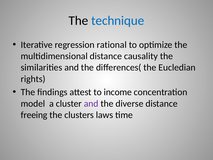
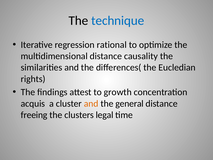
income: income -> growth
model: model -> acquis
and at (91, 103) colour: purple -> orange
diverse: diverse -> general
laws: laws -> legal
